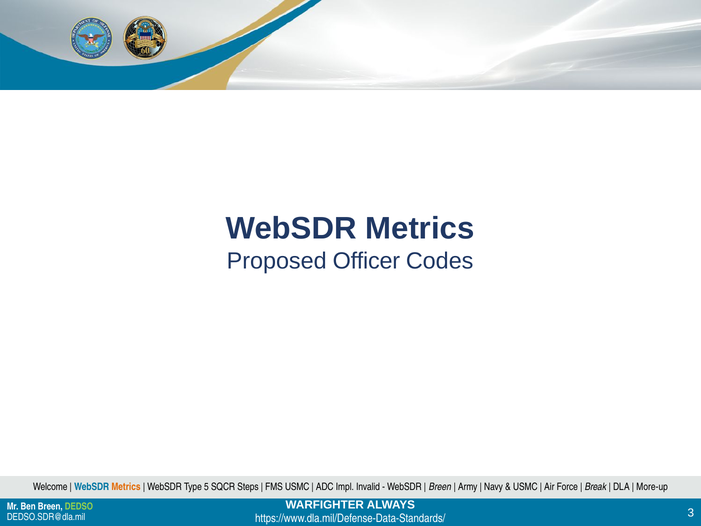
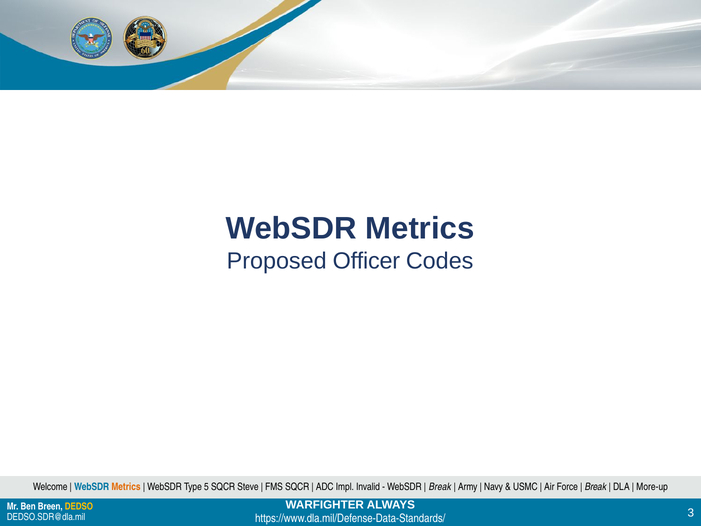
Steps: Steps -> Steve
FMS USMC: USMC -> SQCR
Breen at (440, 487): Breen -> Break
DEDSO colour: light green -> yellow
